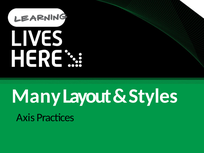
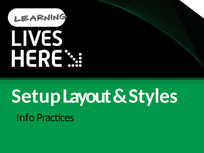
Many: Many -> Setup
Axis: Axis -> Info
